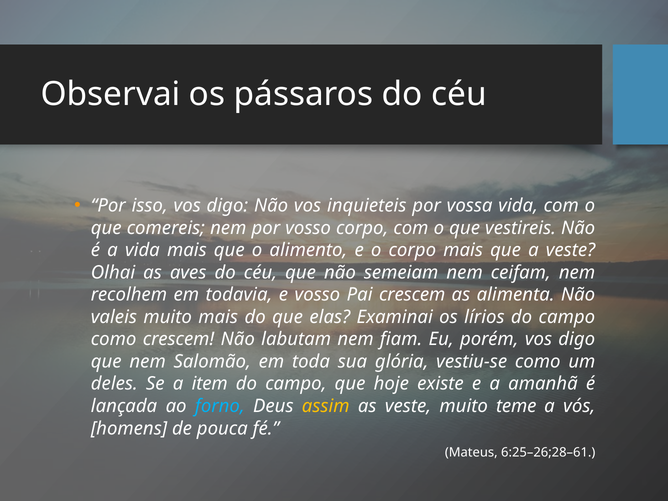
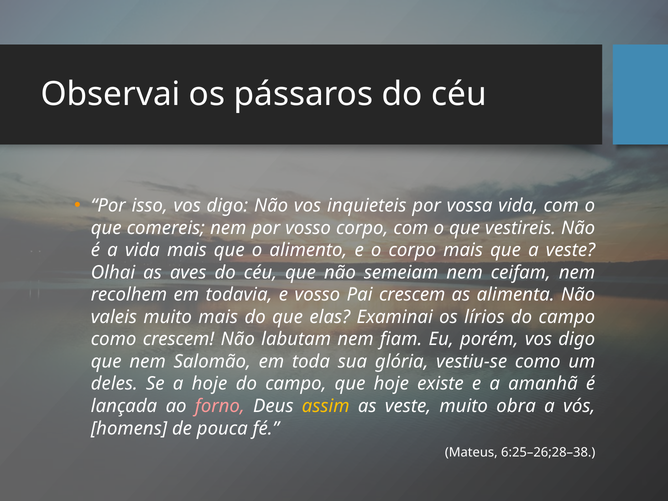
a item: item -> hoje
forno colour: light blue -> pink
teme: teme -> obra
6:25–26;28–61: 6:25–26;28–61 -> 6:25–26;28–38
